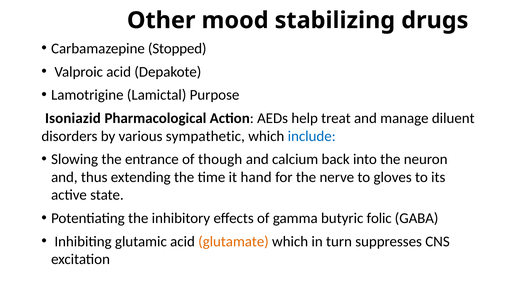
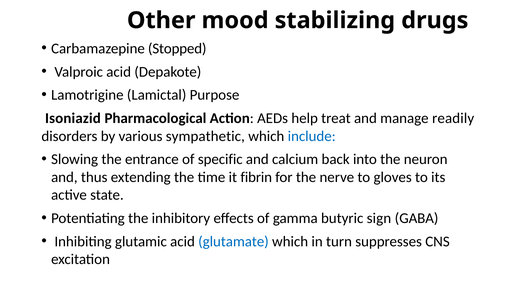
diluent: diluent -> readily
though: though -> specific
hand: hand -> fibrin
folic: folic -> sign
glutamate colour: orange -> blue
